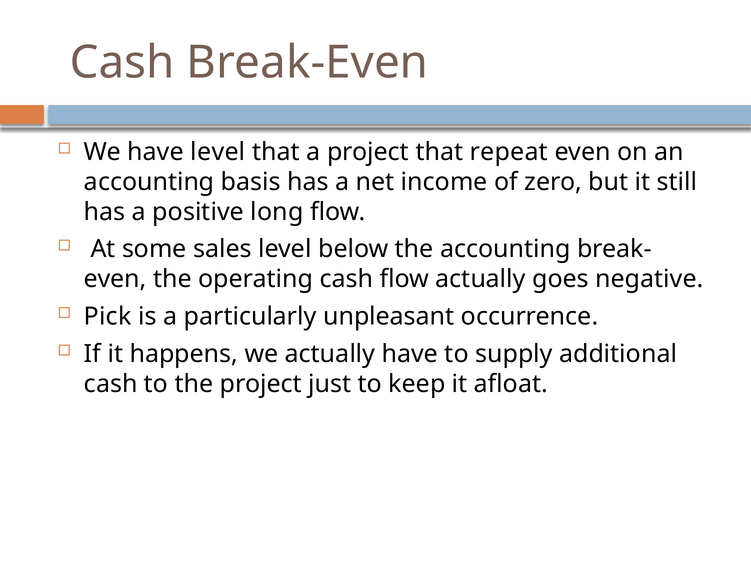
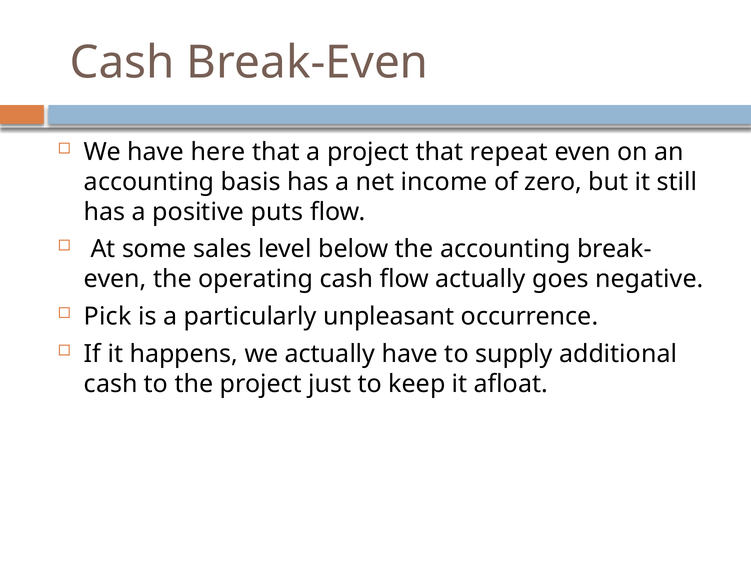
have level: level -> here
long: long -> puts
